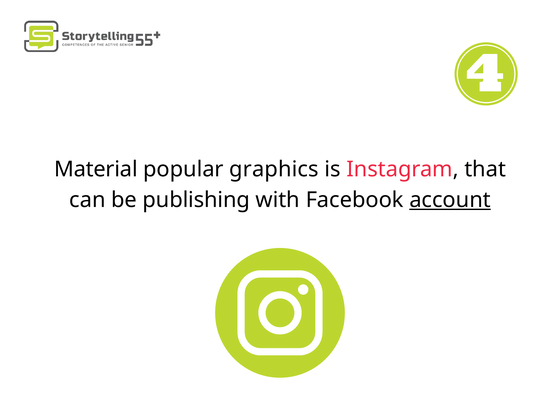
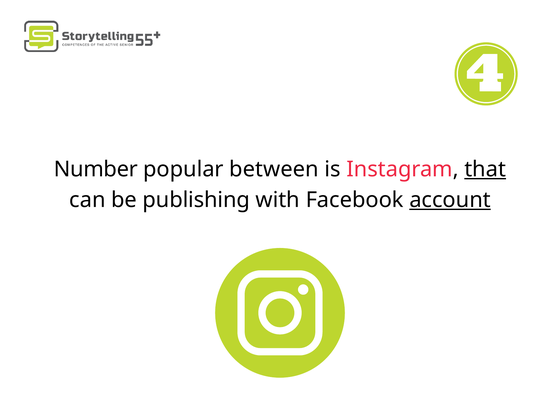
Material: Material -> Number
graphics: graphics -> between
that underline: none -> present
